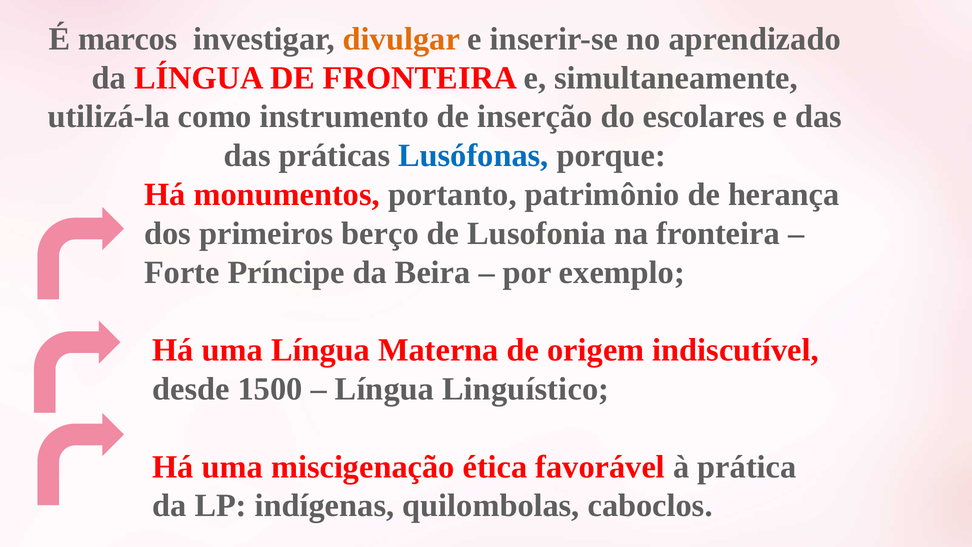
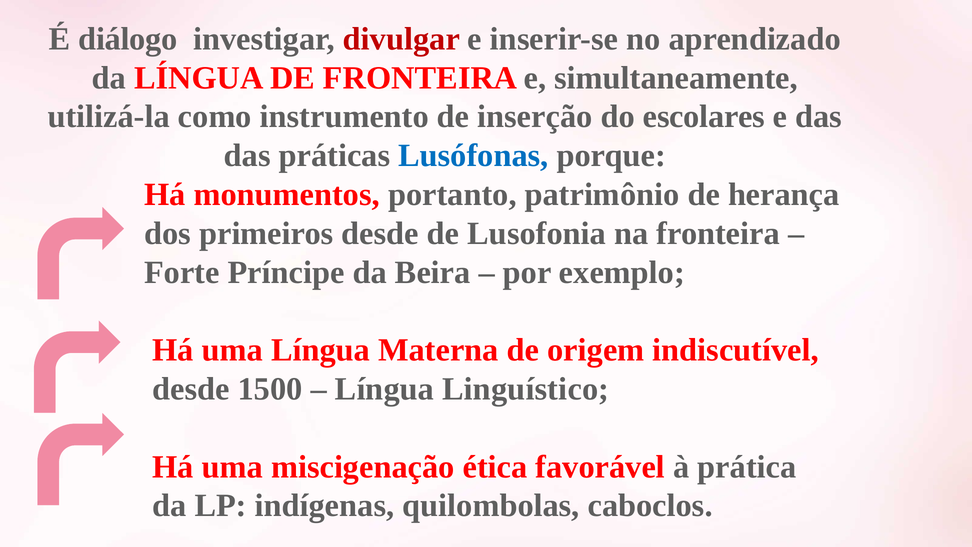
marcos: marcos -> diálogo
divulgar colour: orange -> red
primeiros berço: berço -> desde
